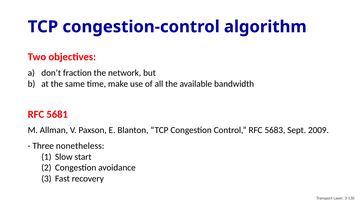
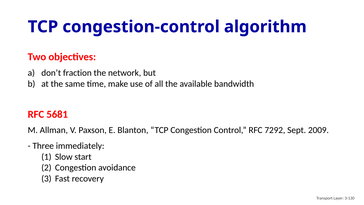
5683: 5683 -> 7292
nonetheless: nonetheless -> immediately
